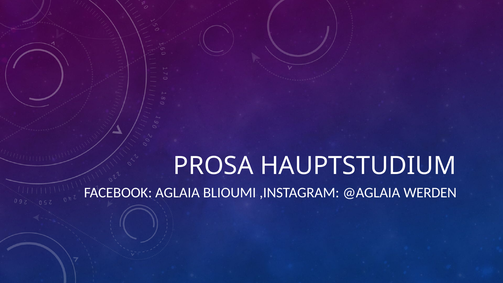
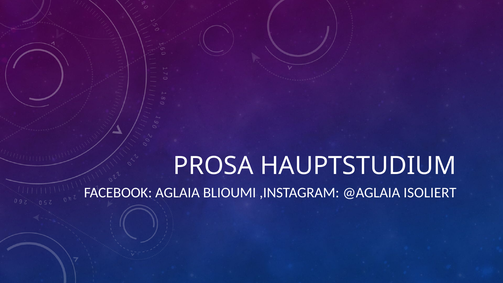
WERDEN: WERDEN -> ISOLIERT
